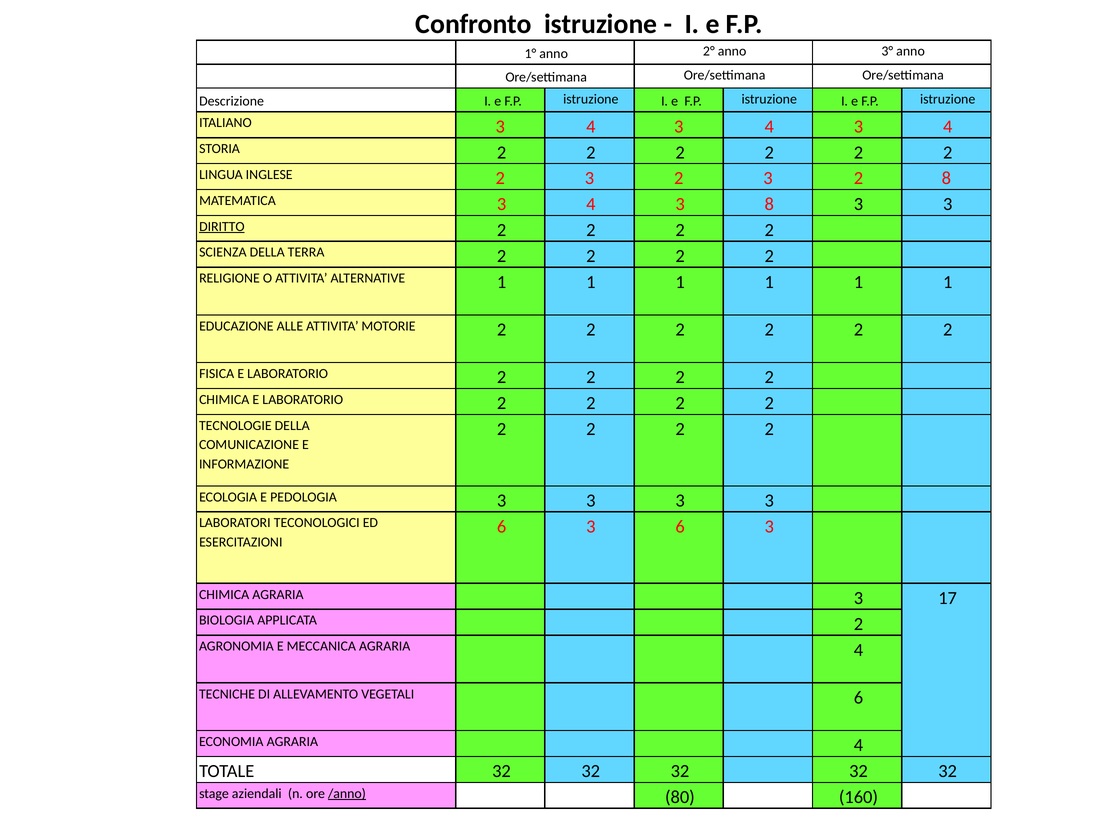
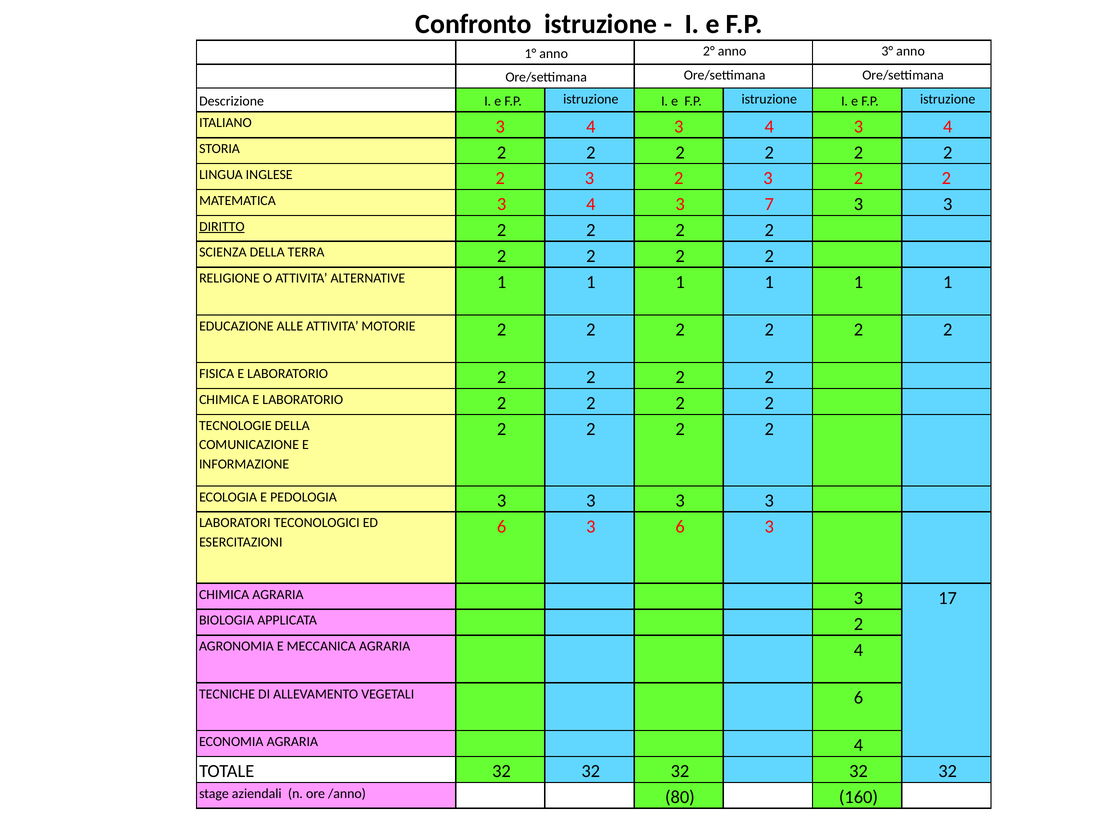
3 2 8: 8 -> 2
3 8: 8 -> 7
/anno underline: present -> none
